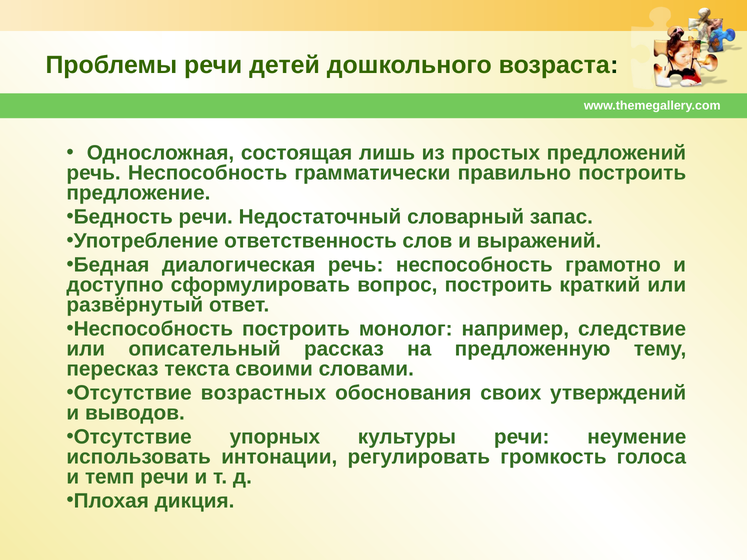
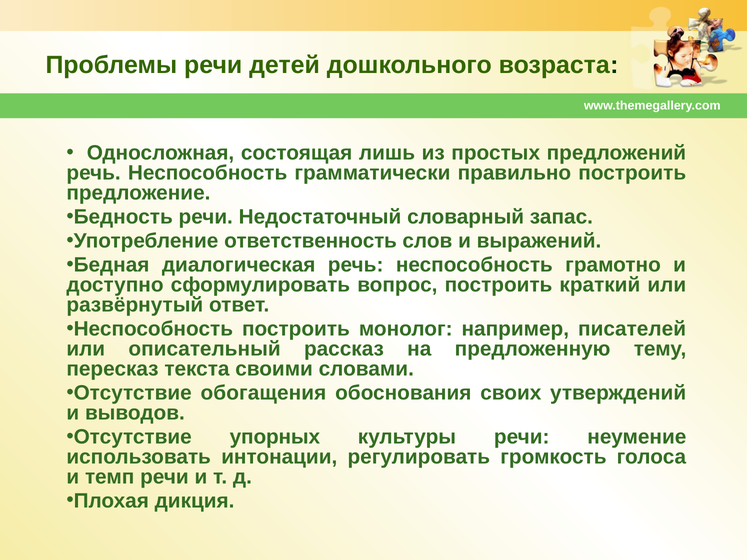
следствие: следствие -> писателей
возрастных: возрастных -> обогащения
